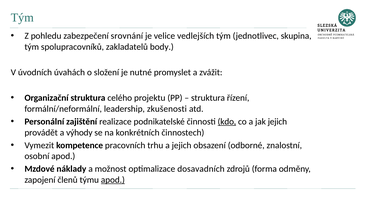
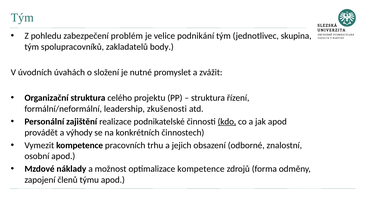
srovnání: srovnání -> problém
vedlejších: vedlejších -> podnikání
jak jejich: jejich -> apod
optimalizace dosavadních: dosavadních -> kompetence
apod at (113, 180) underline: present -> none
